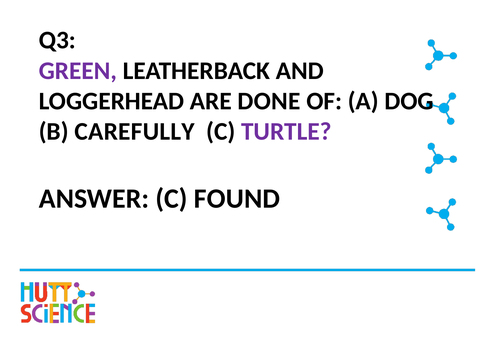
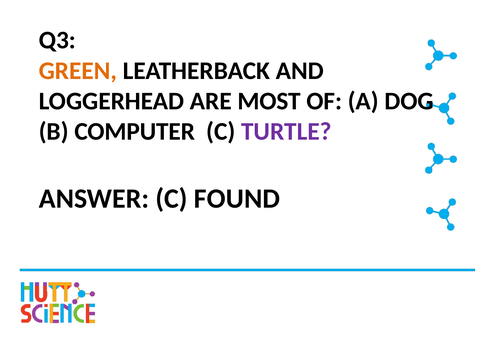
GREEN colour: purple -> orange
DONE: DONE -> MOST
CAREFULLY: CAREFULLY -> COMPUTER
